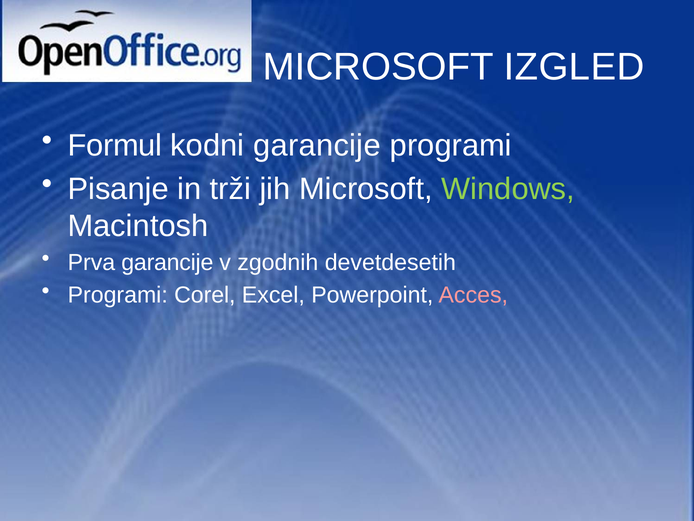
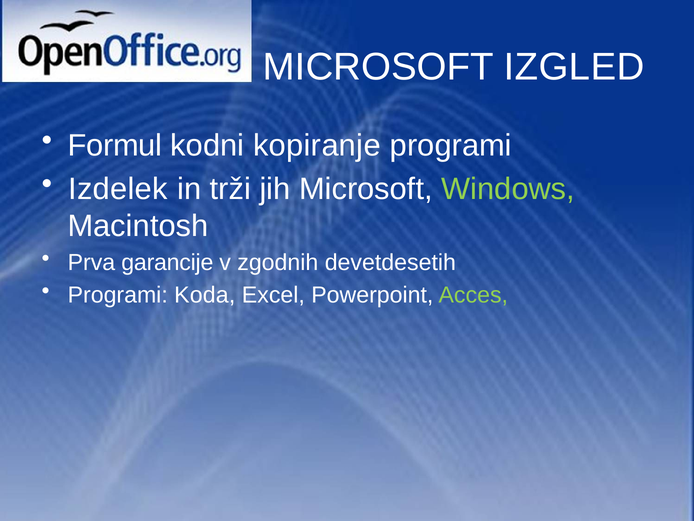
kodni garancije: garancije -> kopiranje
Pisanje: Pisanje -> Izdelek
Corel: Corel -> Koda
Acces colour: pink -> light green
